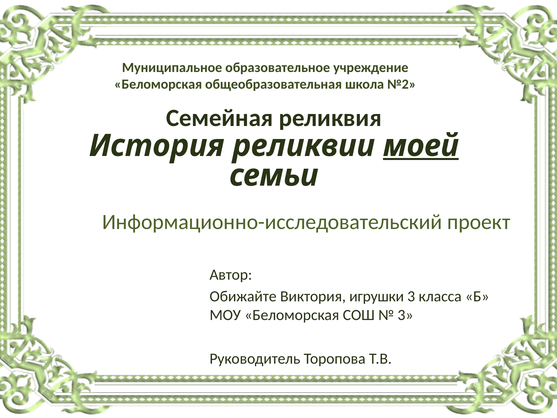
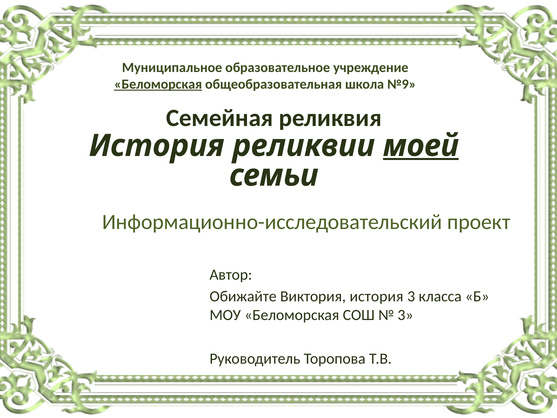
Беломорская at (158, 84) underline: none -> present
№2: №2 -> №9
Виктория игрушки: игрушки -> история
